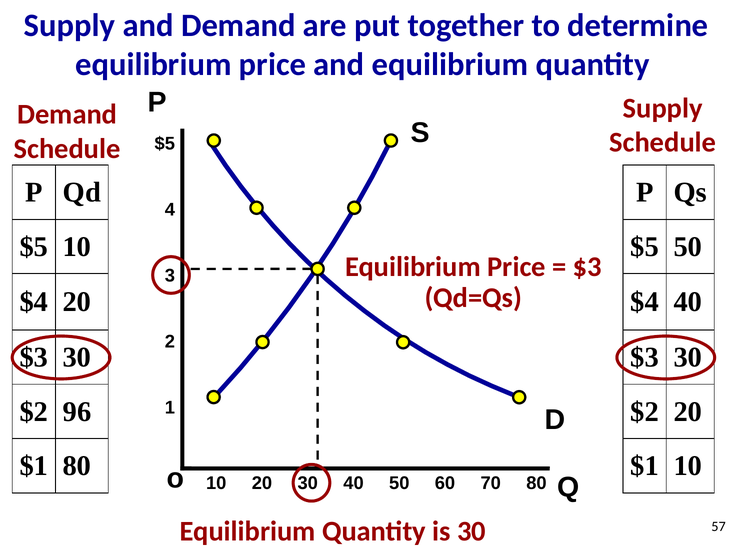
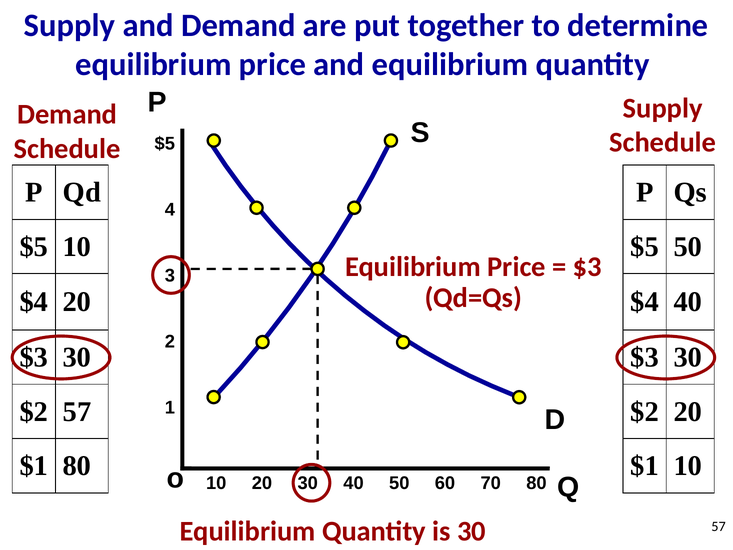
$2 96: 96 -> 57
